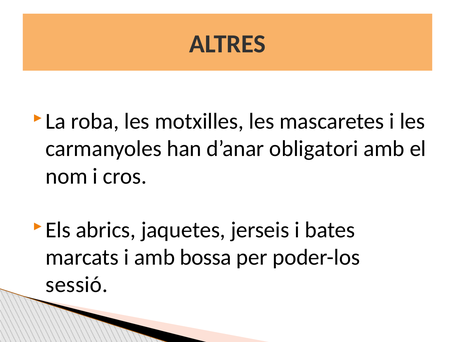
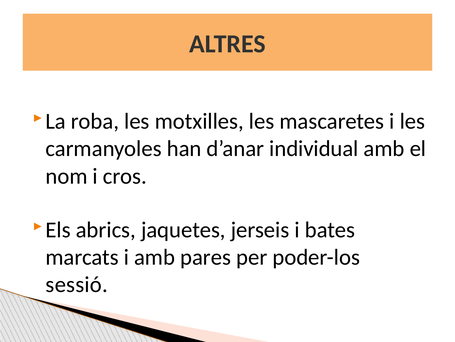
obligatori: obligatori -> individual
bossa: bossa -> pares
